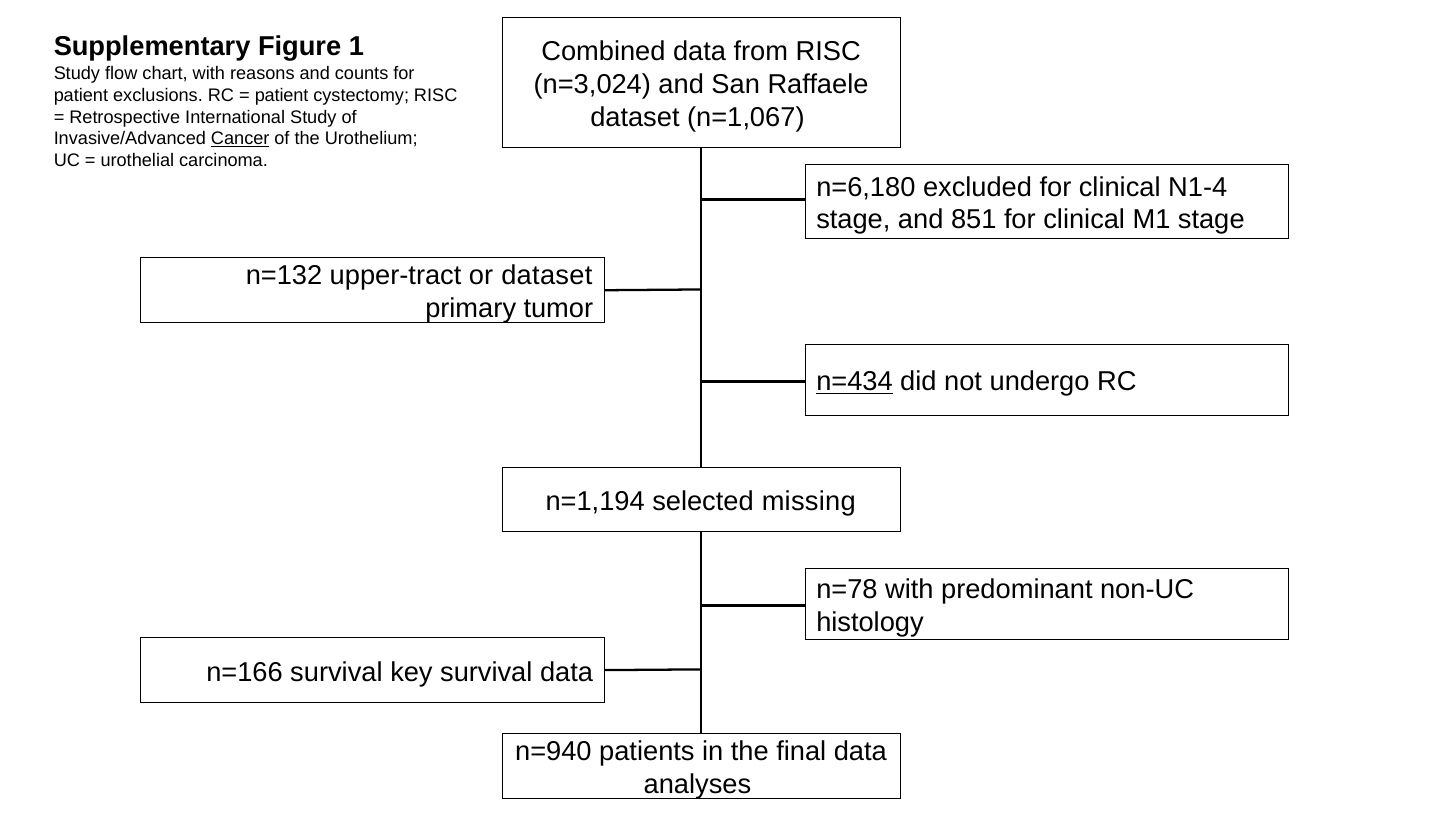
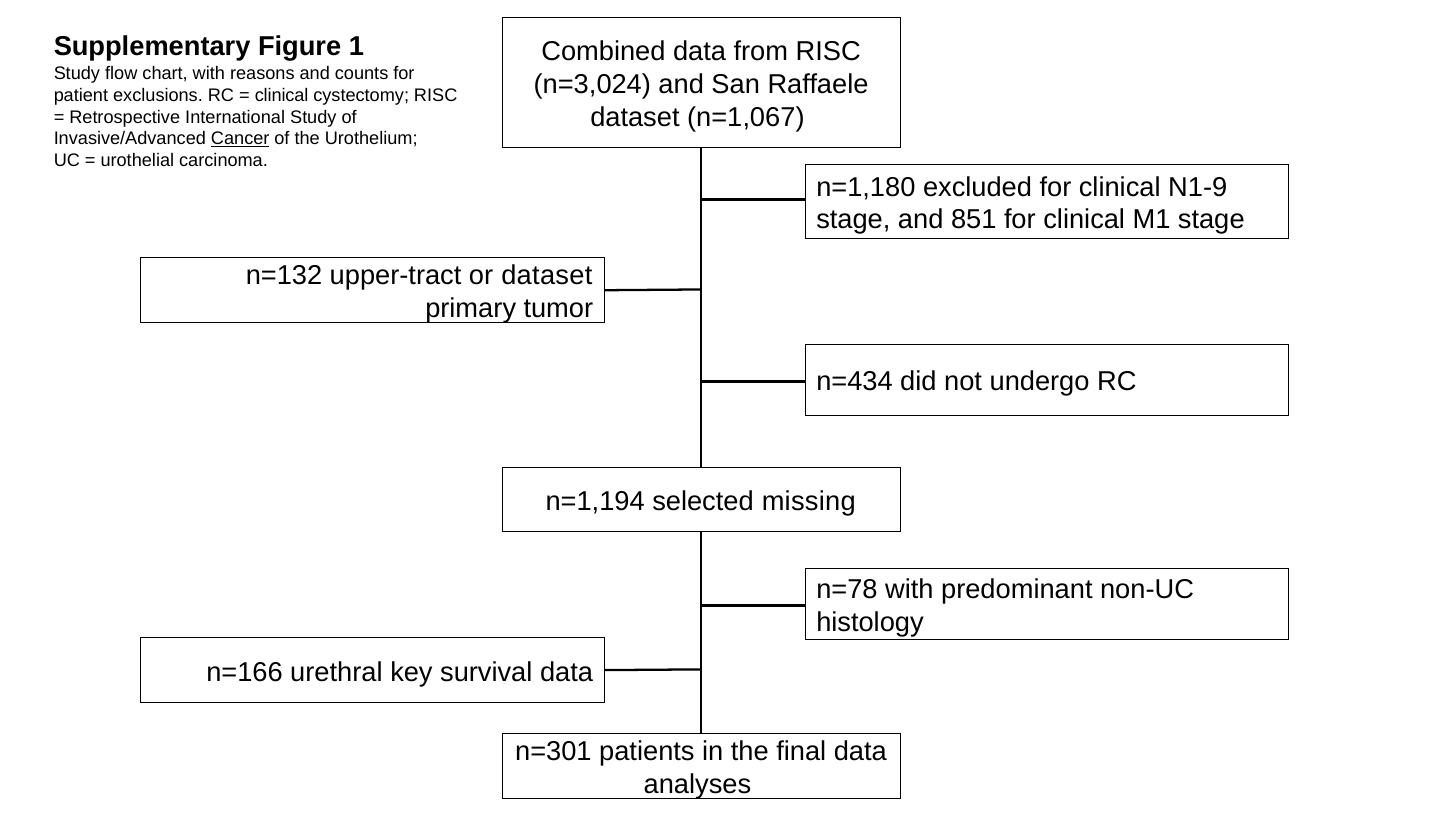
patient at (282, 95): patient -> clinical
n=6,180: n=6,180 -> n=1,180
N1-4: N1-4 -> N1-9
n=434 underline: present -> none
n=166 survival: survival -> urethral
n=940: n=940 -> n=301
